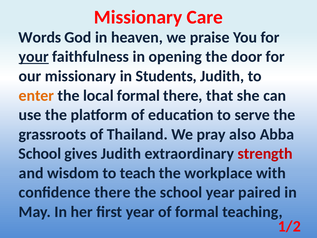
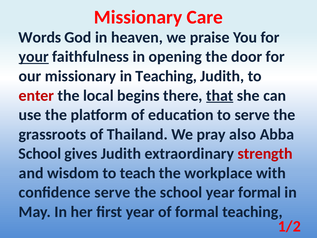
in Students: Students -> Teaching
enter colour: orange -> red
local formal: formal -> begins
that underline: none -> present
confidence there: there -> serve
year paired: paired -> formal
